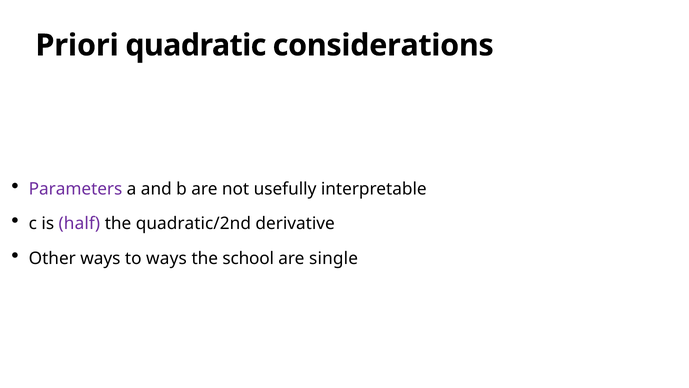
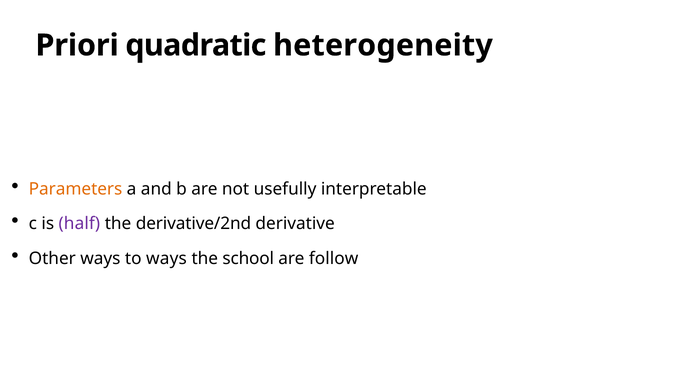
considerations: considerations -> heterogeneity
Parameters colour: purple -> orange
quadratic/2nd: quadratic/2nd -> derivative/2nd
single: single -> follow
